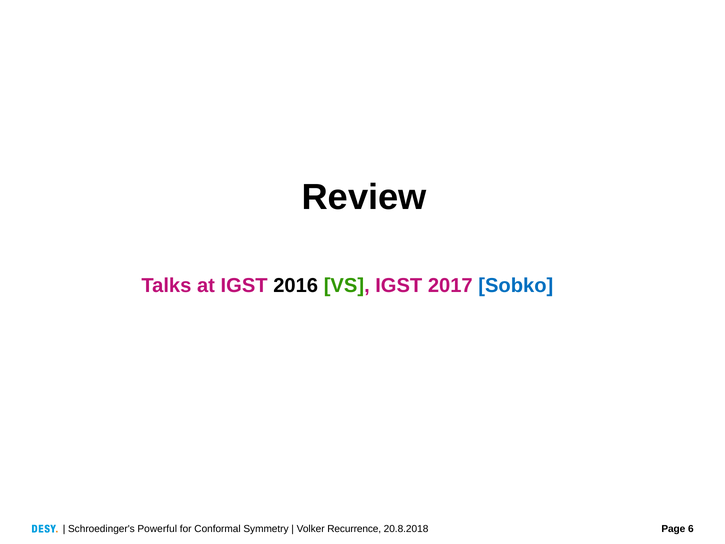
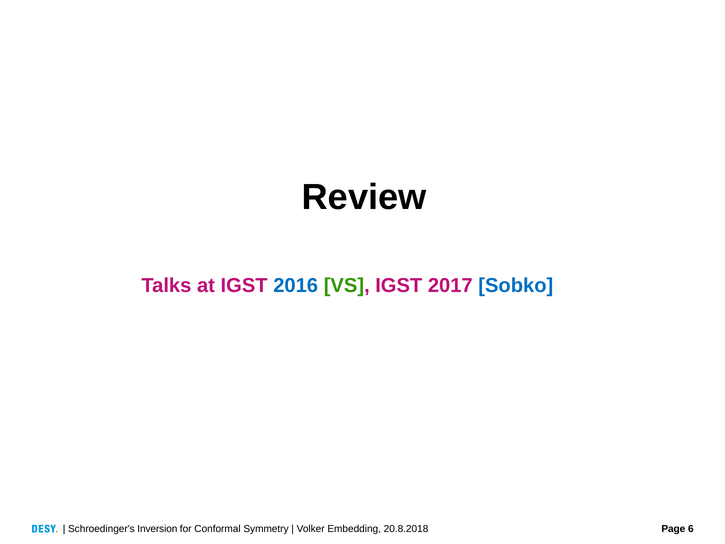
2016 colour: black -> blue
Powerful: Powerful -> Inversion
Recurrence: Recurrence -> Embedding
